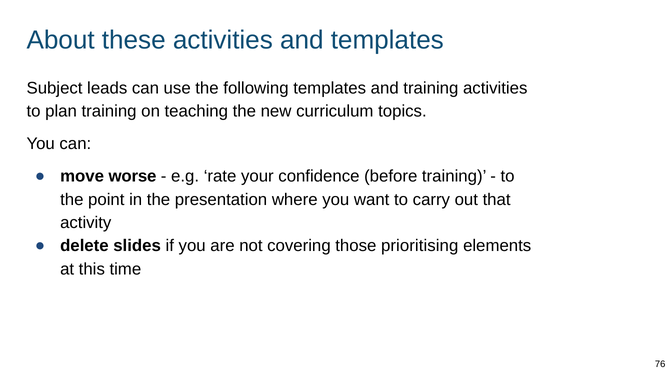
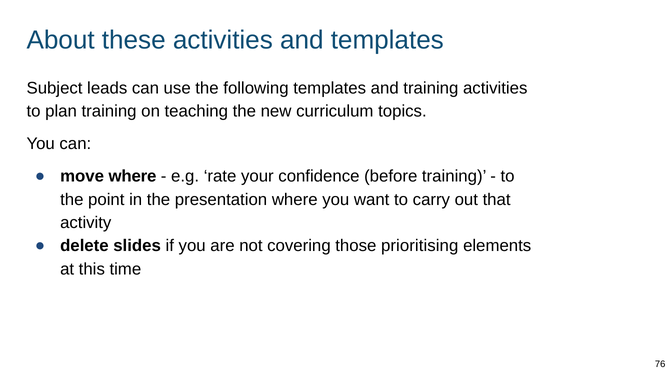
move worse: worse -> where
